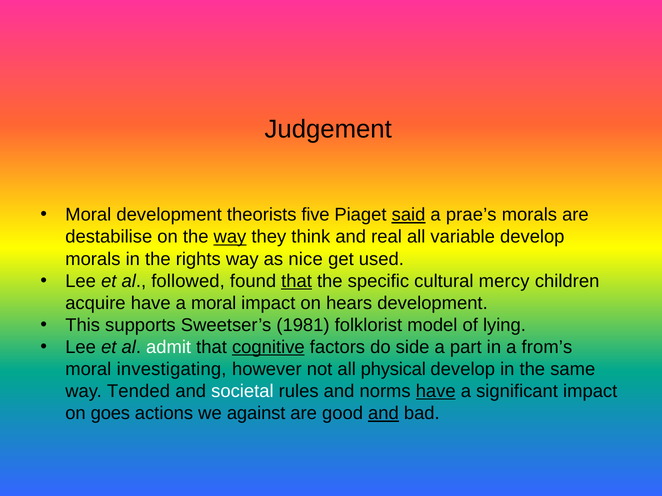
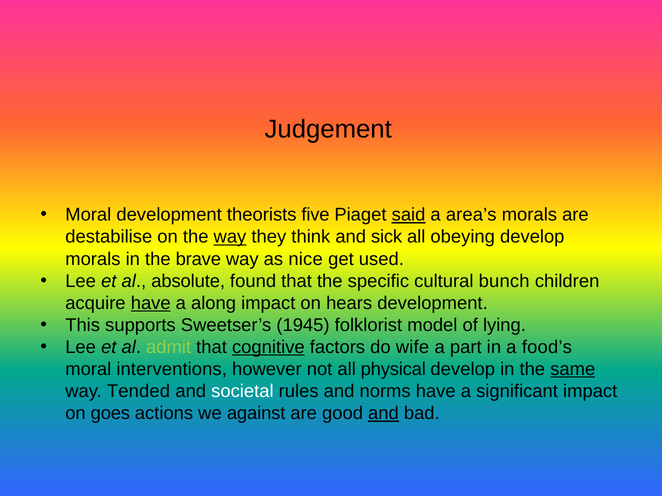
prae’s: prae’s -> area’s
real: real -> sick
variable: variable -> obeying
rights: rights -> brave
followed: followed -> absolute
that at (297, 281) underline: present -> none
mercy: mercy -> bunch
have at (151, 303) underline: none -> present
a moral: moral -> along
1981: 1981 -> 1945
admit colour: white -> light green
side: side -> wife
from’s: from’s -> food’s
investigating: investigating -> interventions
same underline: none -> present
have at (436, 392) underline: present -> none
